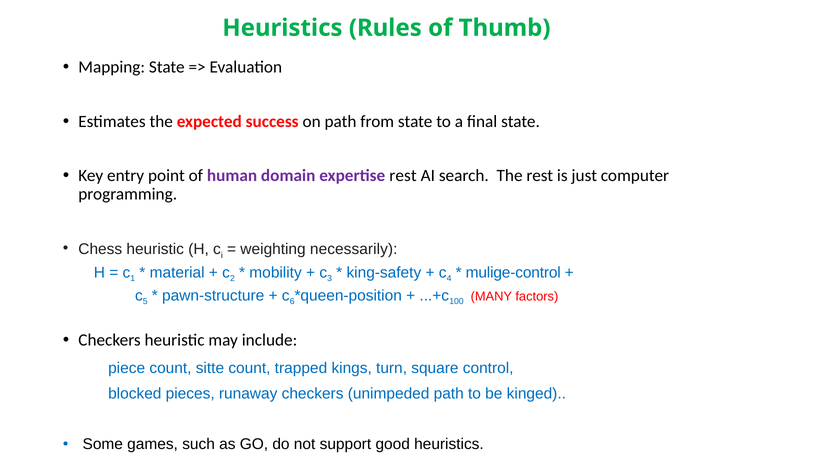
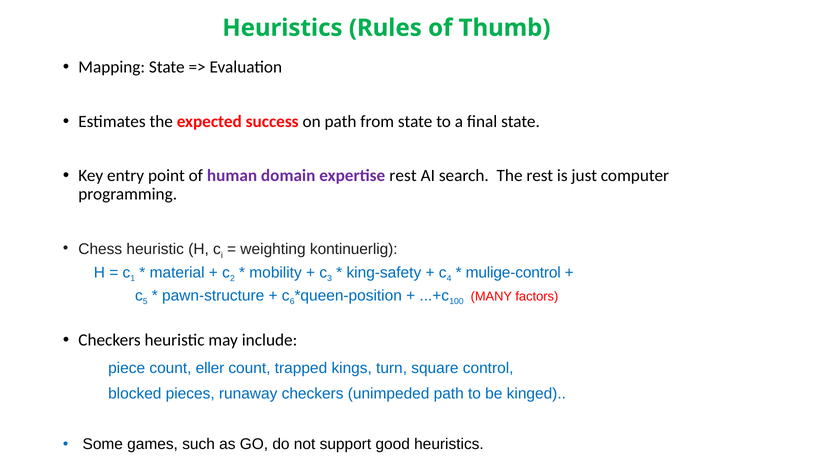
necessarily: necessarily -> kontinuerlig
sitte: sitte -> eller
